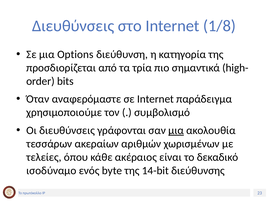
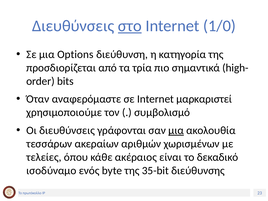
στο underline: none -> present
1/8: 1/8 -> 1/0
παράδειγμα: παράδειγμα -> μαρκαριστεί
14-bit: 14-bit -> 35-bit
